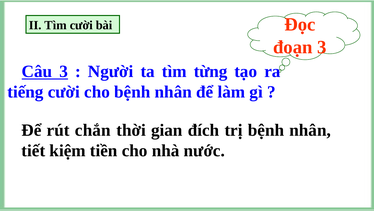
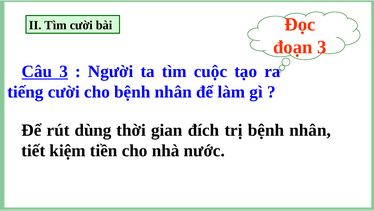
từng: từng -> cuộc
chắn: chắn -> dùng
